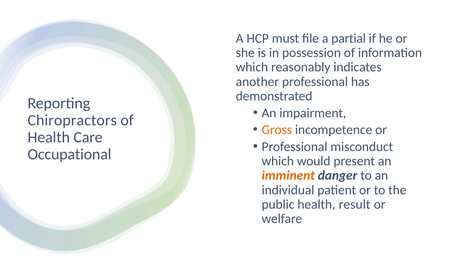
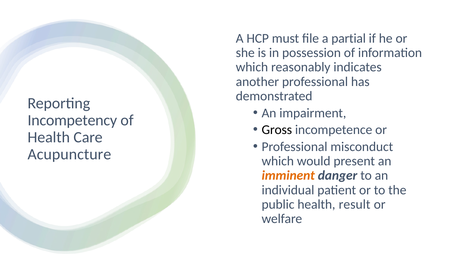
Chiropractors: Chiropractors -> Incompetency
Gross colour: orange -> black
Occupational: Occupational -> Acupuncture
